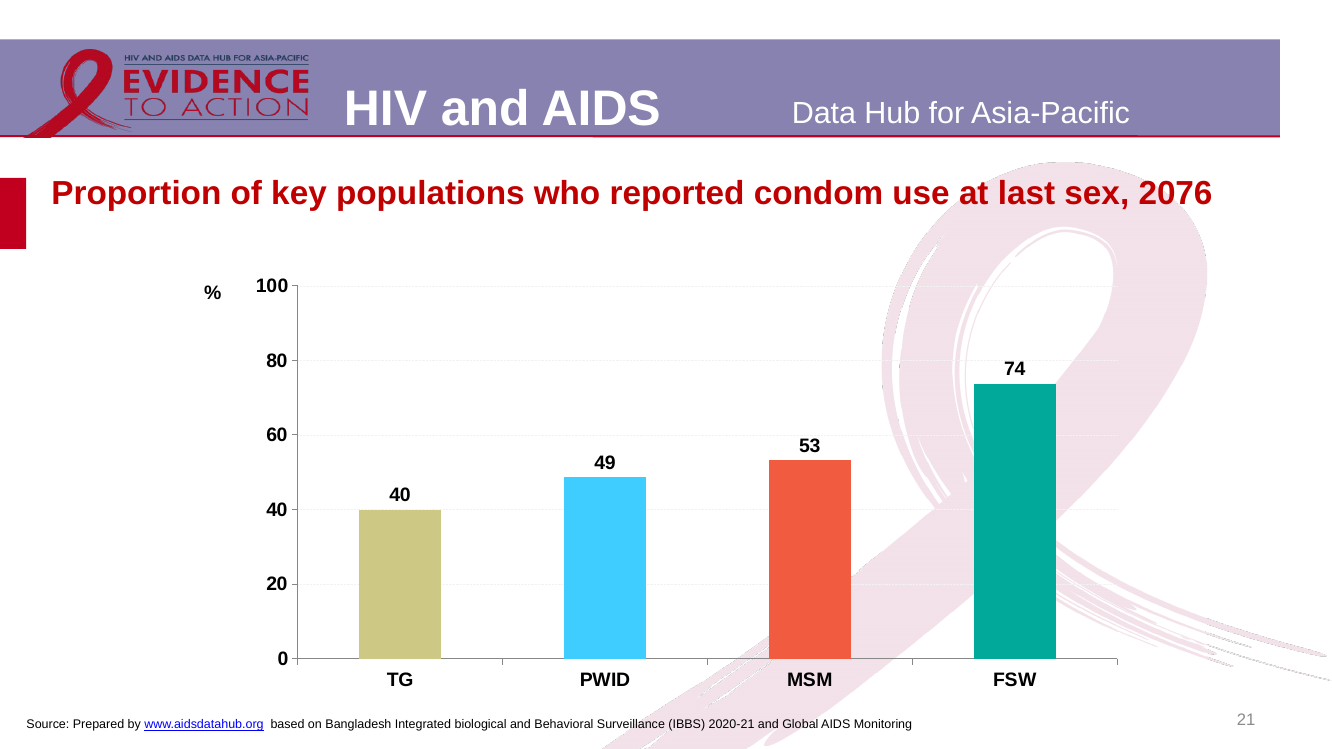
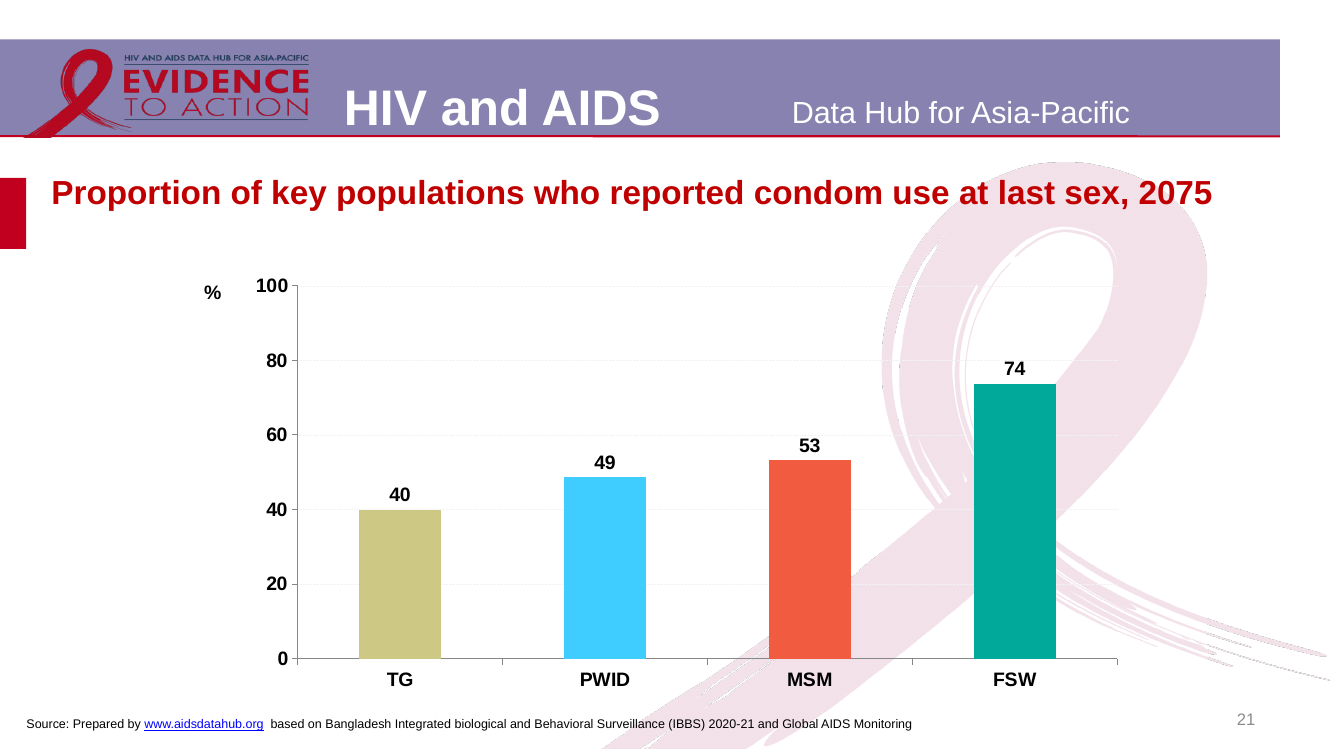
2076: 2076 -> 2075
